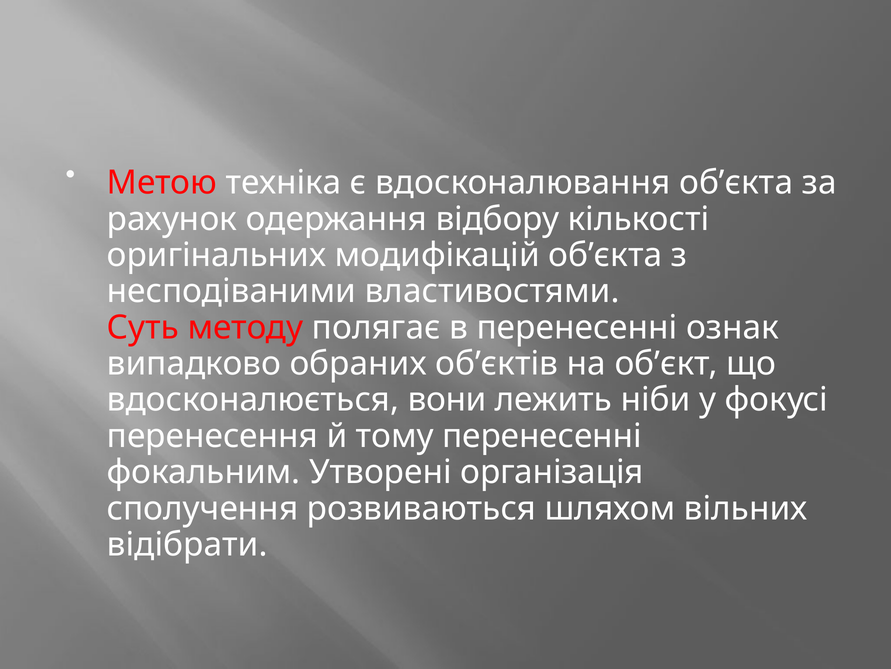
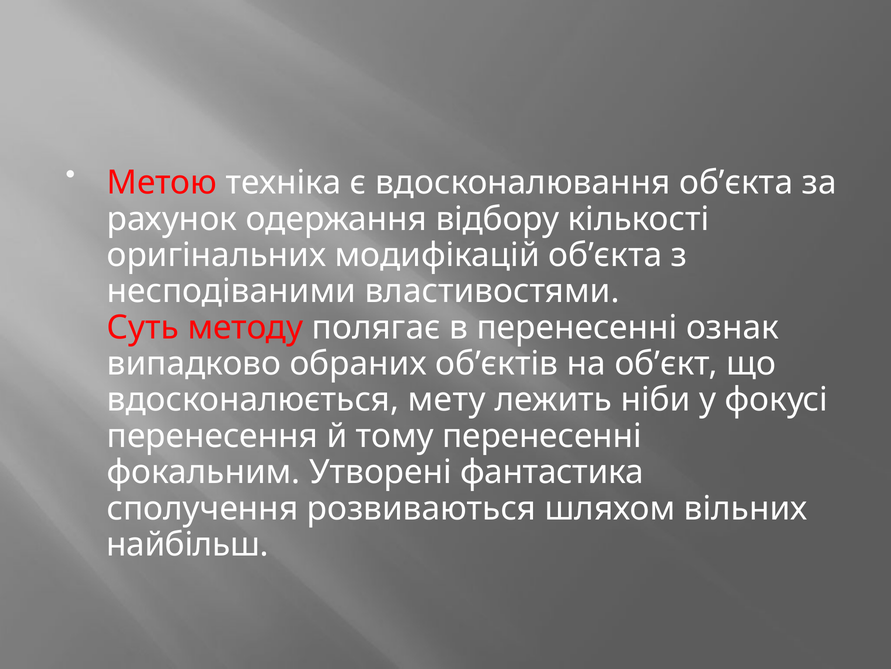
вони: вони -> мету
організація: організація -> фантастика
відібрати: відібрати -> найбільш
